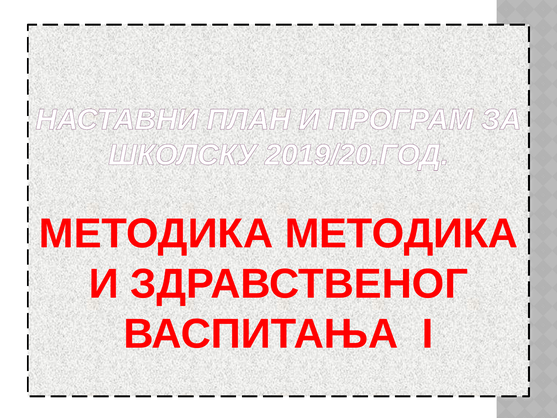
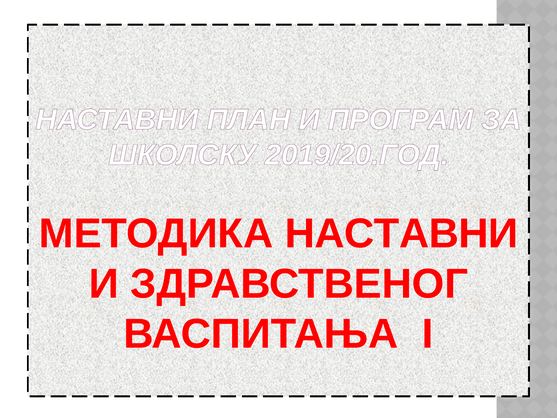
МЕТОДИКА МЕТОДИКА: МЕТОДИКА -> НАСТАВНИ
